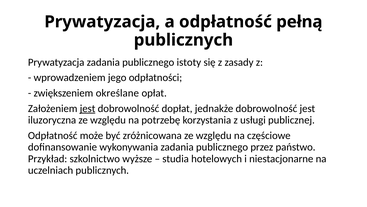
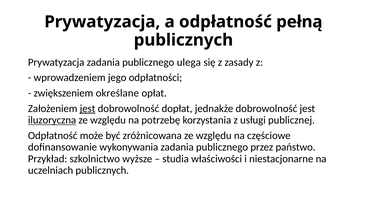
istoty: istoty -> ulega
iluzoryczna underline: none -> present
hotelowych: hotelowych -> właściwości
